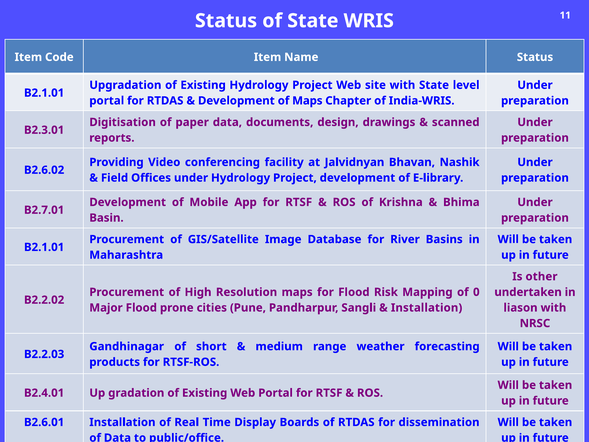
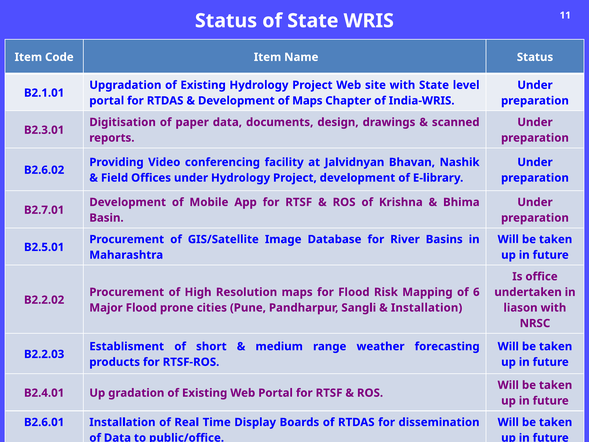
B2.1.01 at (44, 247): B2.1.01 -> B2.5.01
other: other -> office
0: 0 -> 6
Gandhinagar: Gandhinagar -> Establisment
